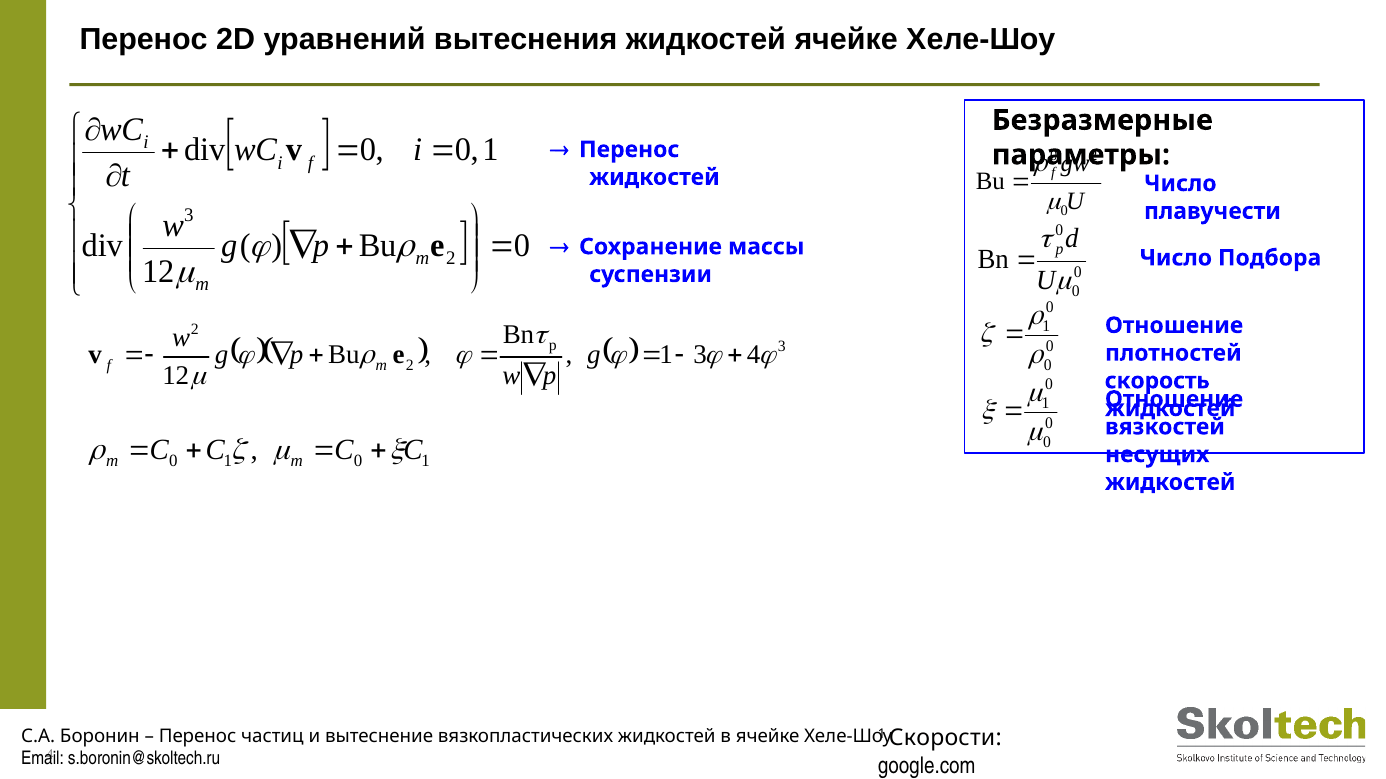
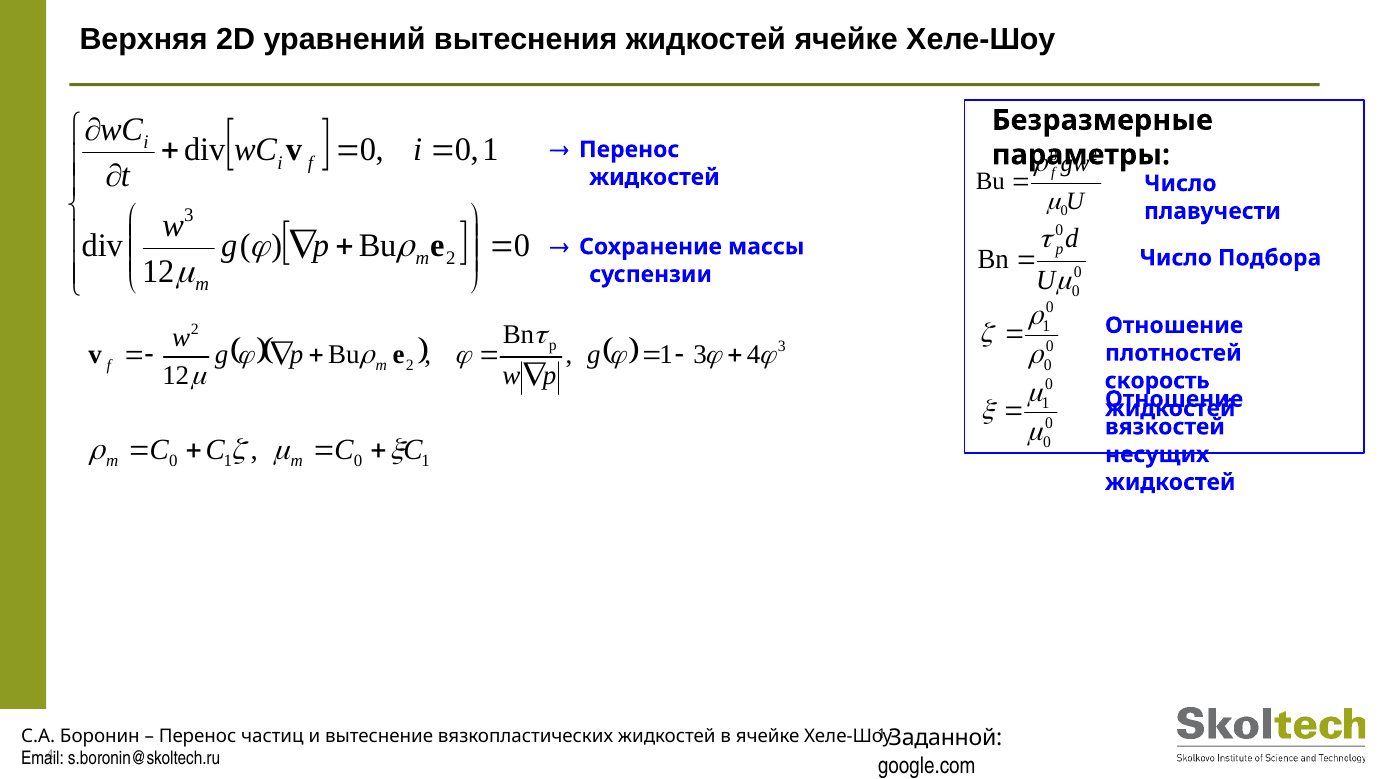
Перенос at (144, 39): Перенос -> Верхняя
Скорости: Скорости -> Заданной
